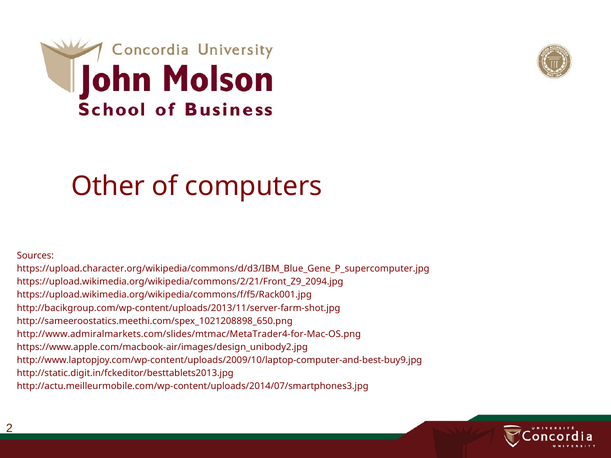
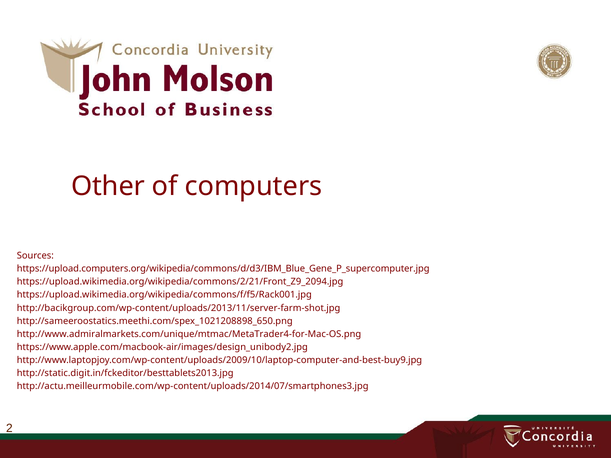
https://upload.character.org/wikipedia/commons/d/d3/IBM_Blue_Gene_P_supercomputer.jpg: https://upload.character.org/wikipedia/commons/d/d3/IBM_Blue_Gene_P_supercomputer.jpg -> https://upload.computers.org/wikipedia/commons/d/d3/IBM_Blue_Gene_P_supercomputer.jpg
http://www.admiralmarkets.com/slides/mtmac/MetaTrader4-for-Mac-OS.png: http://www.admiralmarkets.com/slides/mtmac/MetaTrader4-for-Mac-OS.png -> http://www.admiralmarkets.com/unique/mtmac/MetaTrader4-for-Mac-OS.png
